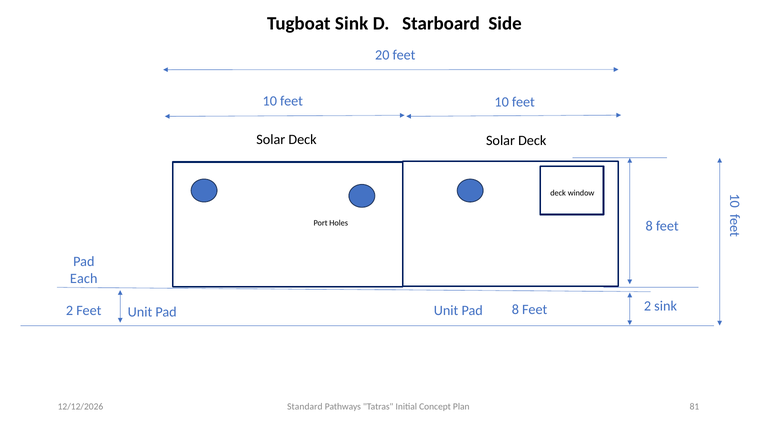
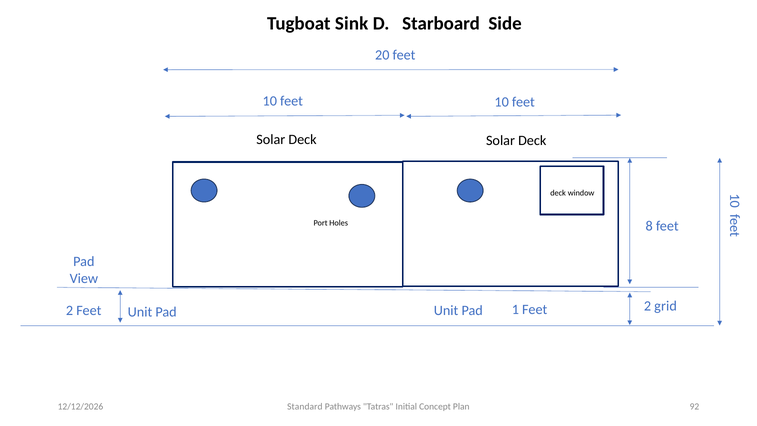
Each: Each -> View
2 sink: sink -> grid
Pad 8: 8 -> 1
81: 81 -> 92
